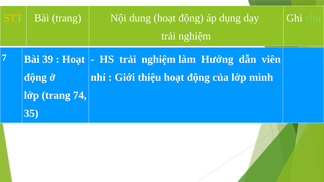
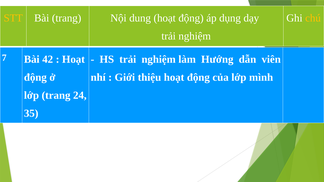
chú colour: light green -> yellow
39: 39 -> 42
74: 74 -> 24
